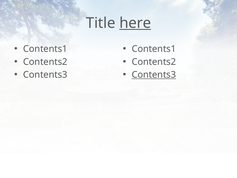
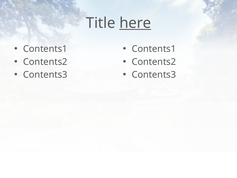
Contents3 at (154, 75) underline: present -> none
